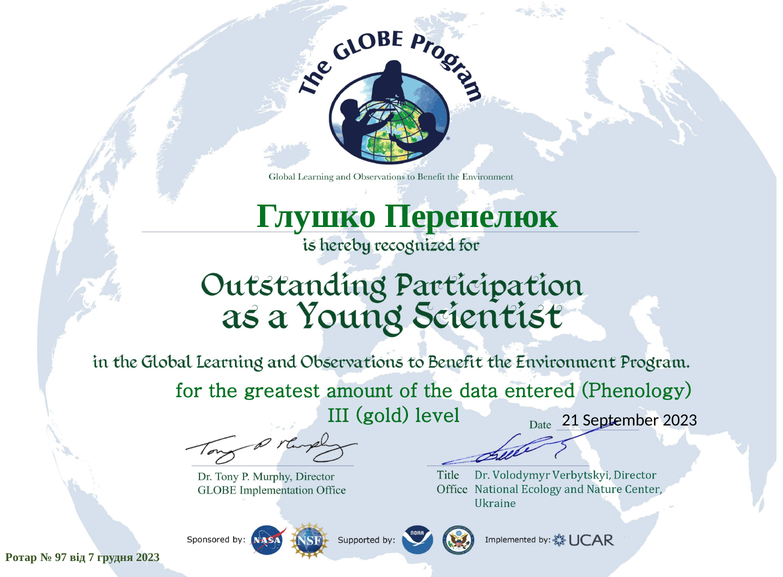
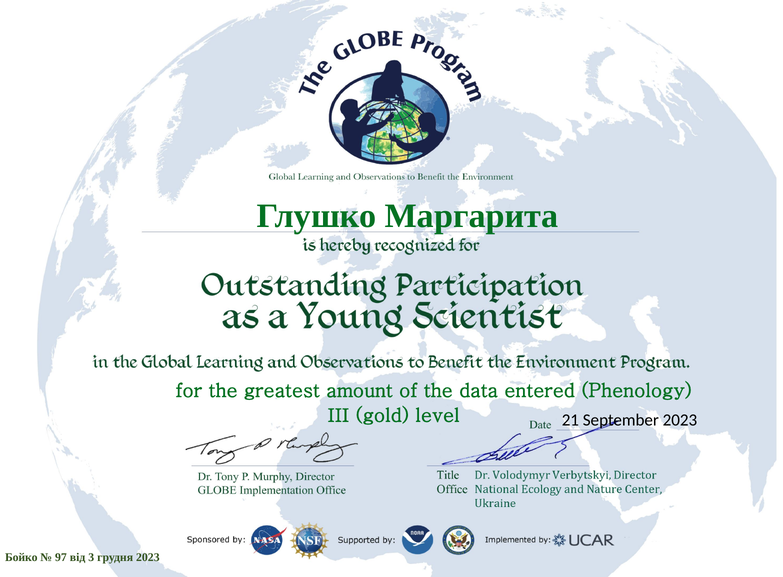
Перепелюк: Перепелюк -> Маргарита
Ротар: Ротар -> Бойко
7: 7 -> 3
